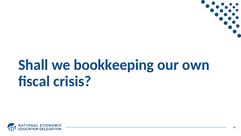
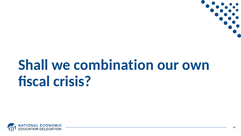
bookkeeping: bookkeeping -> combination
